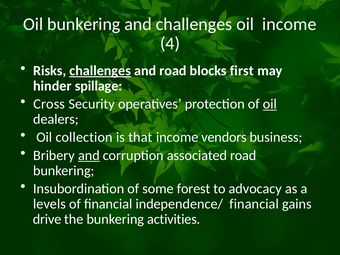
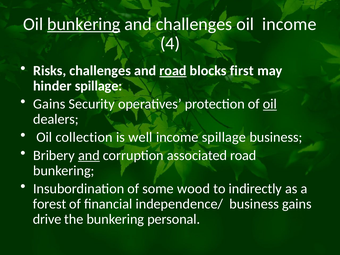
bunkering at (84, 24) underline: none -> present
challenges at (100, 71) underline: present -> none
road at (173, 71) underline: none -> present
Cross at (49, 104): Cross -> Gains
that: that -> well
income vendors: vendors -> spillage
forest: forest -> wood
advocacy: advocacy -> indirectly
levels: levels -> forest
independence/ financial: financial -> business
activities: activities -> personal
